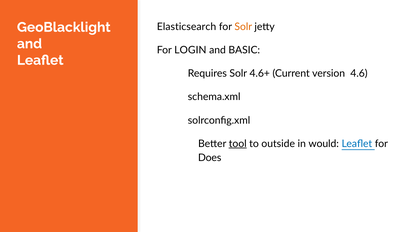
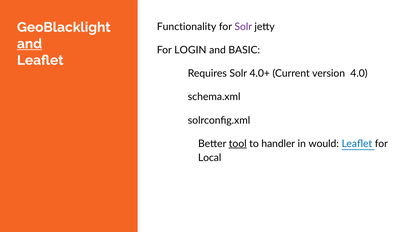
Elasticsearch: Elasticsearch -> Functionality
Solr at (243, 27) colour: orange -> purple
and at (29, 44) underline: none -> present
4.6+: 4.6+ -> 4.0+
4.6: 4.6 -> 4.0
outside: outside -> handler
Does: Does -> Local
